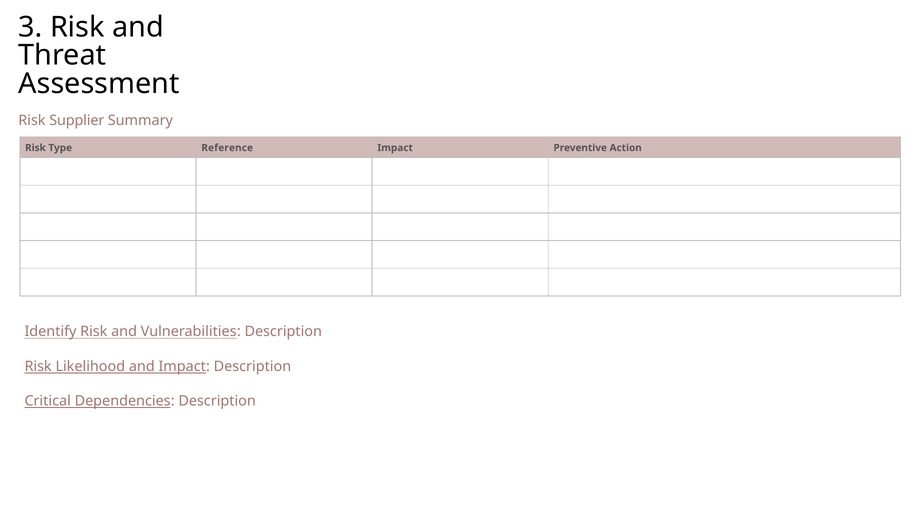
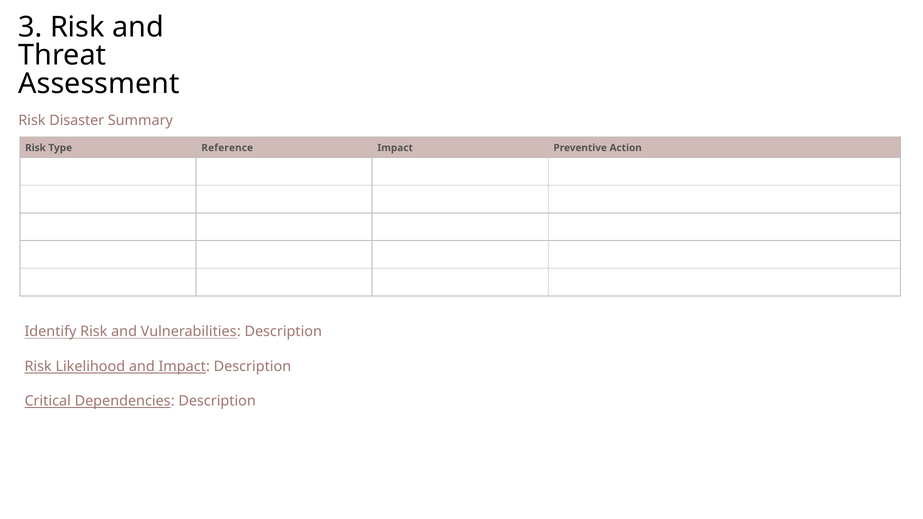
Supplier: Supplier -> Disaster
